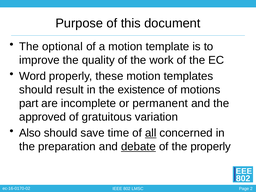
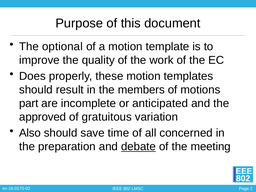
Word: Word -> Does
existence: existence -> members
permanent: permanent -> anticipated
all underline: present -> none
the properly: properly -> meeting
